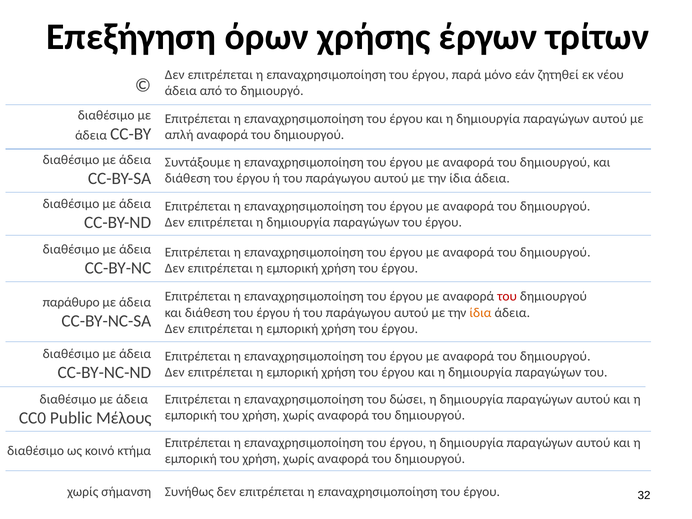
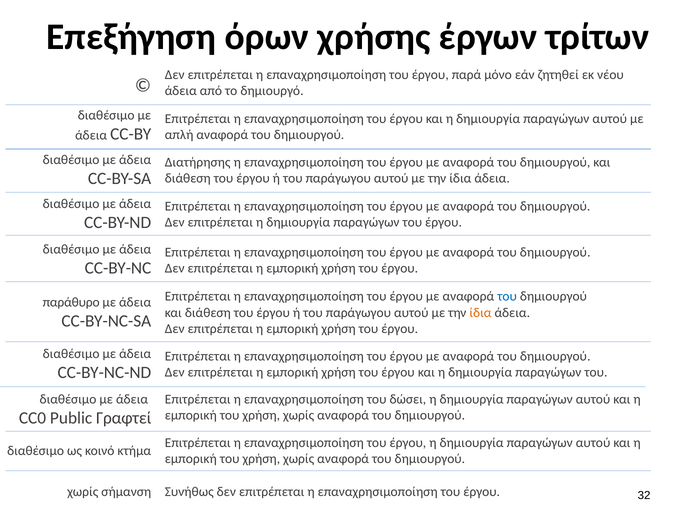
Συντάξουμε: Συντάξουμε -> Διατήρησης
του at (507, 296) colour: red -> blue
Μέλους: Μέλους -> Γραφτεί
